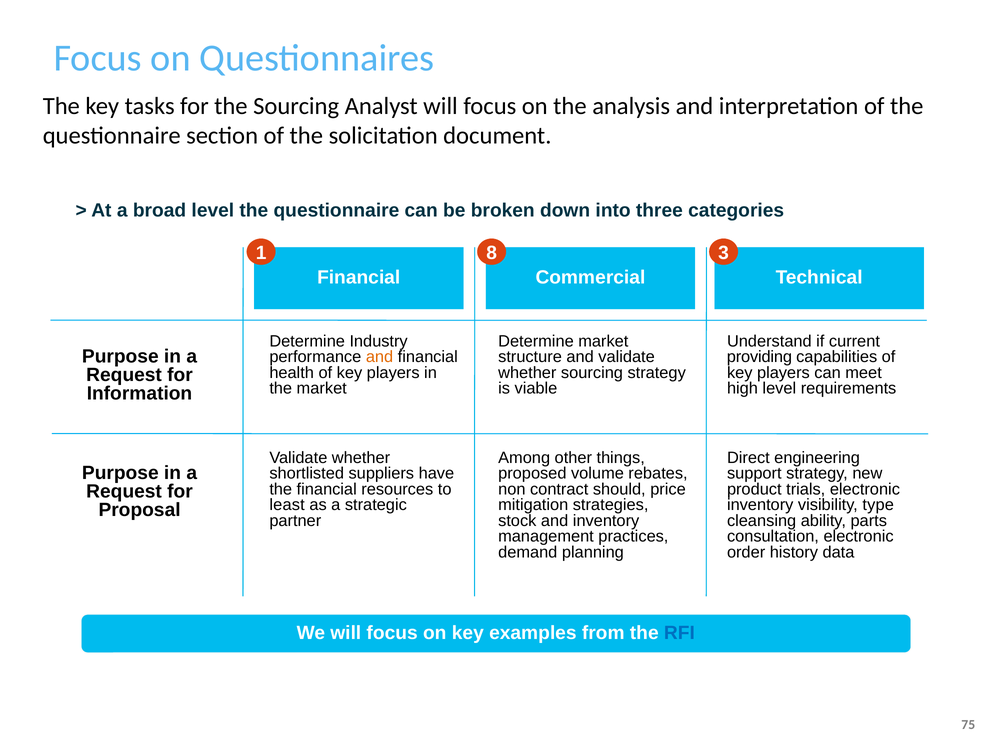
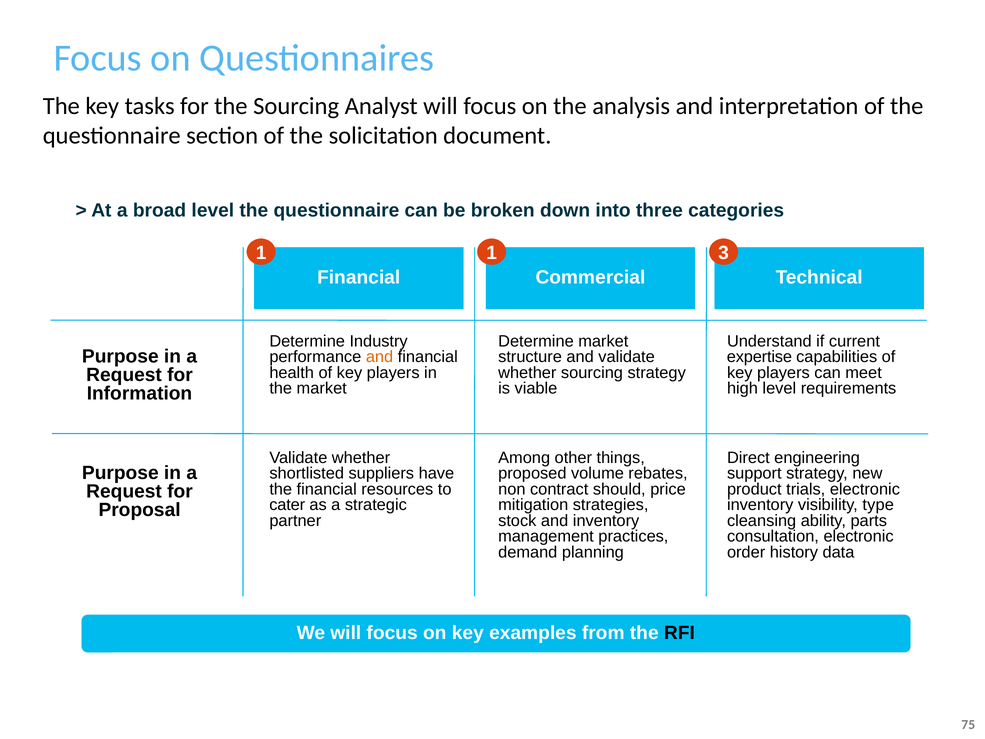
1 8: 8 -> 1
providing: providing -> expertise
least: least -> cater
RFI colour: blue -> black
